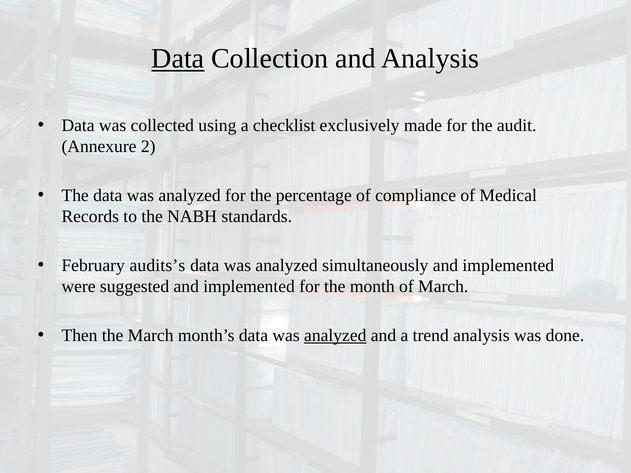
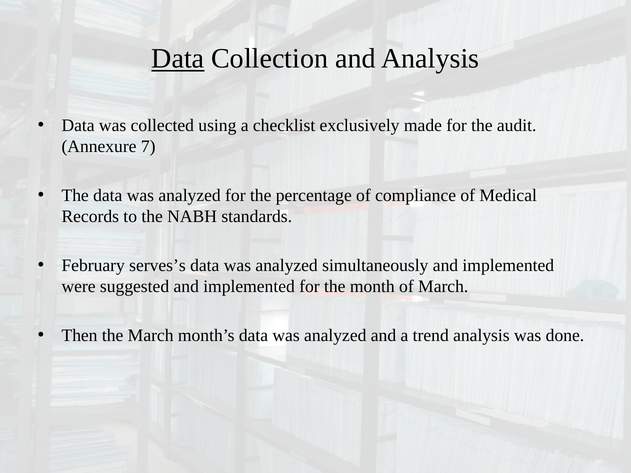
2: 2 -> 7
audits’s: audits’s -> serves’s
analyzed at (335, 336) underline: present -> none
